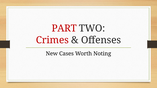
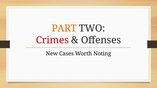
PART colour: red -> orange
